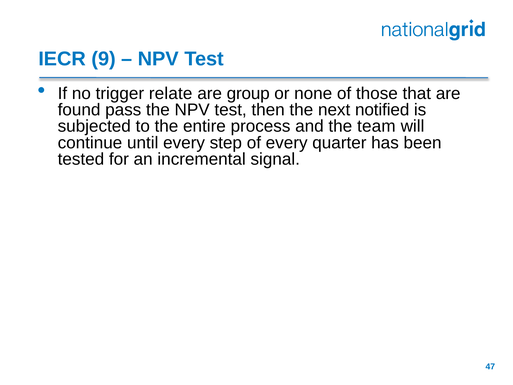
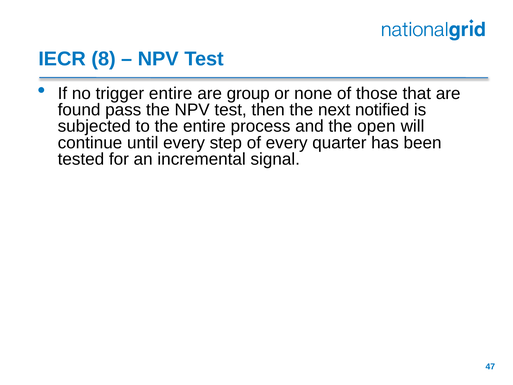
9: 9 -> 8
trigger relate: relate -> entire
team: team -> open
